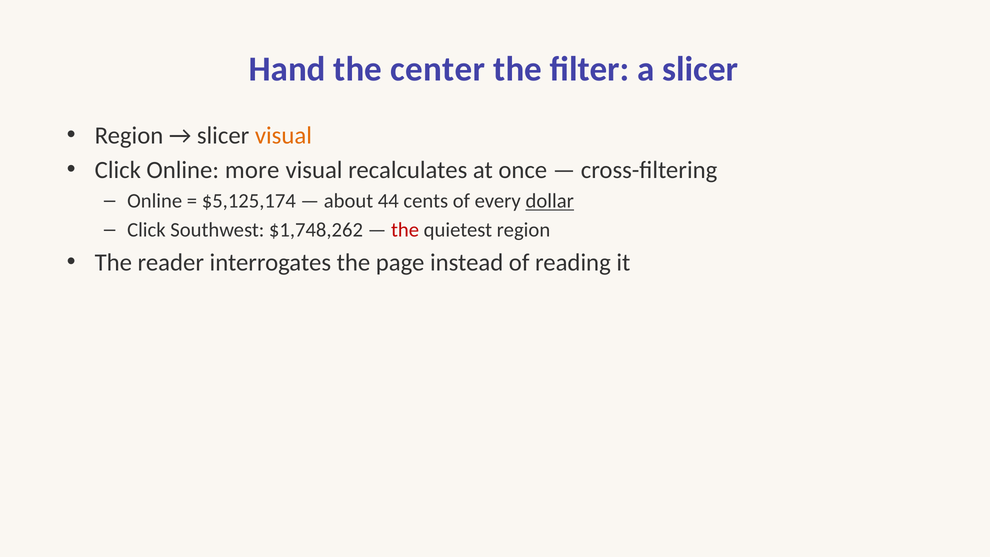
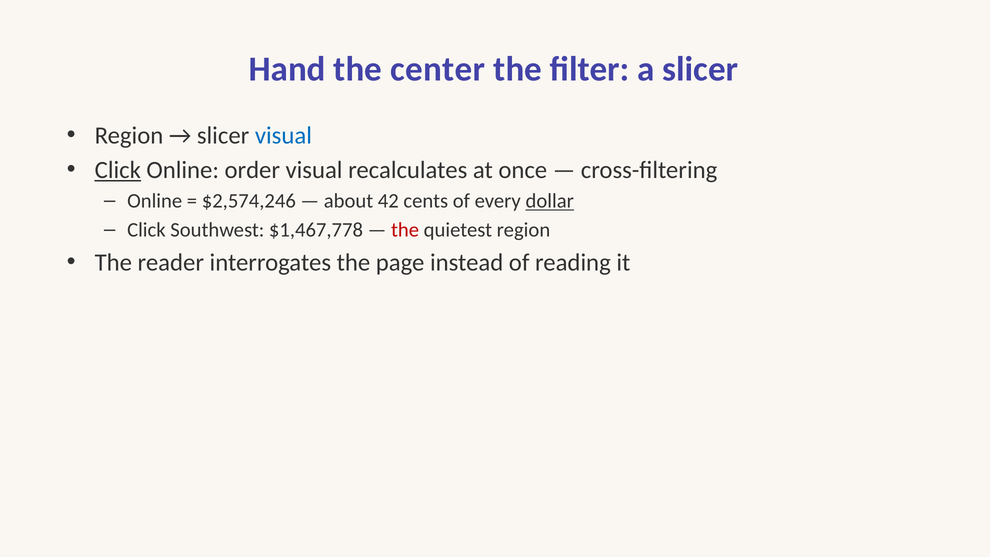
visual at (283, 135) colour: orange -> blue
Click at (118, 170) underline: none -> present
more: more -> order
$5,125,174: $5,125,174 -> $2,574,246
44: 44 -> 42
$1,748,262: $1,748,262 -> $1,467,778
